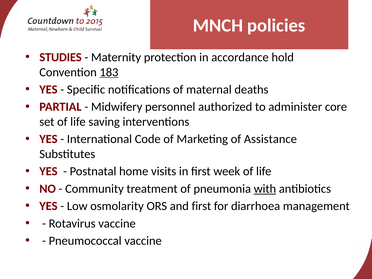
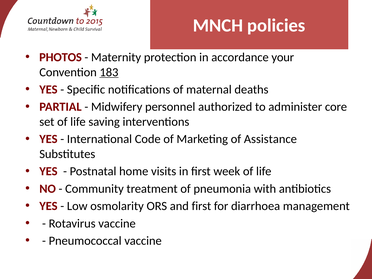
STUDIES: STUDIES -> PHOTOS
hold: hold -> your
with underline: present -> none
